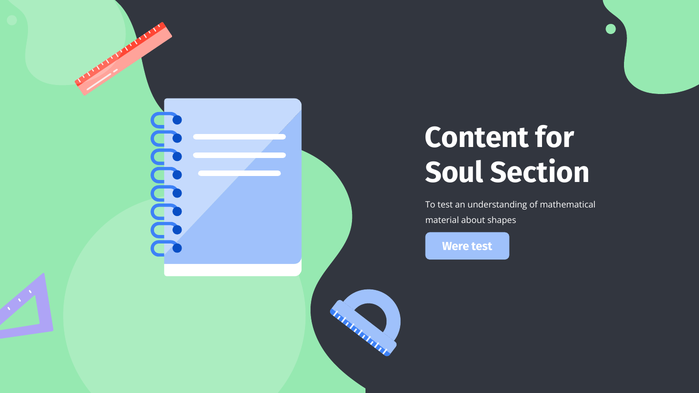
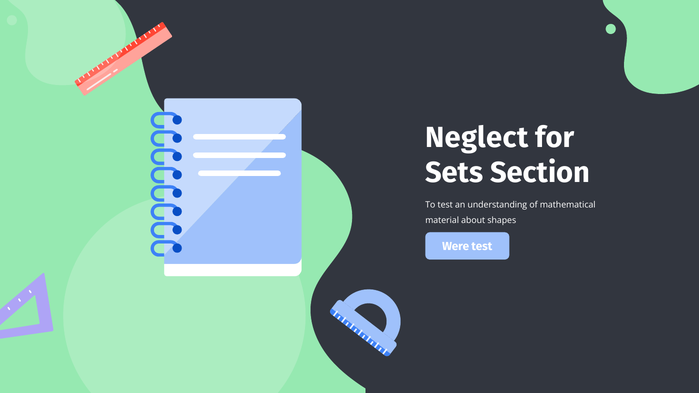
Content: Content -> Neglect
Soul: Soul -> Sets
